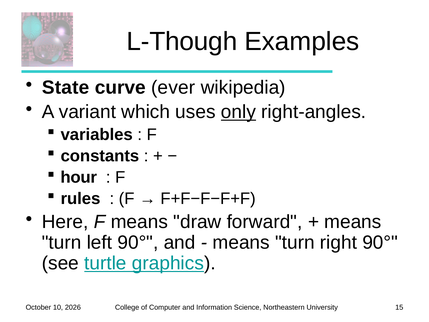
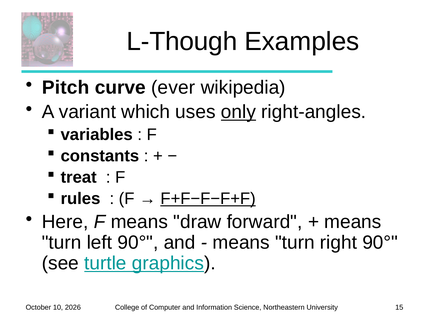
State: State -> Pitch
hour: hour -> treat
F+F−F−F+F underline: none -> present
